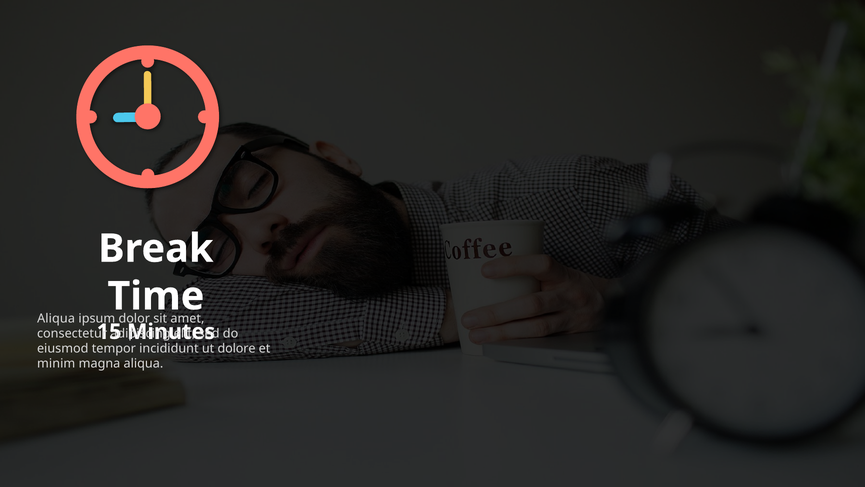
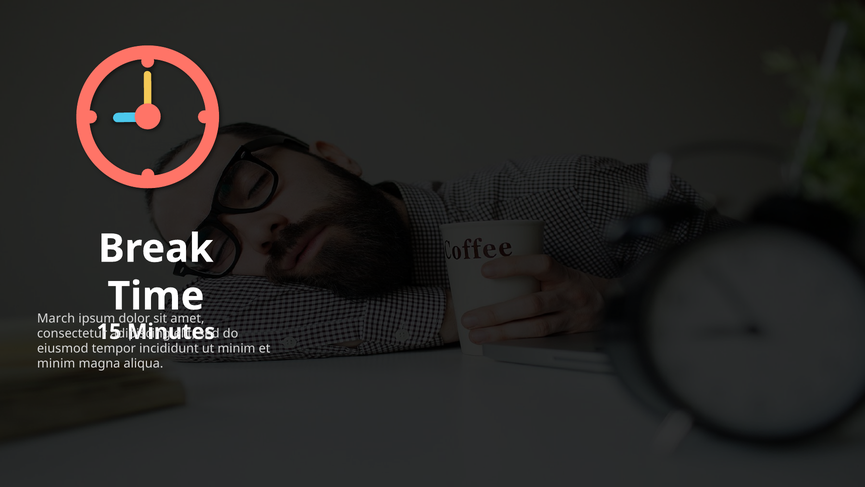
Aliqua at (56, 318): Aliqua -> March
dolore at (237, 348): dolore -> minim
